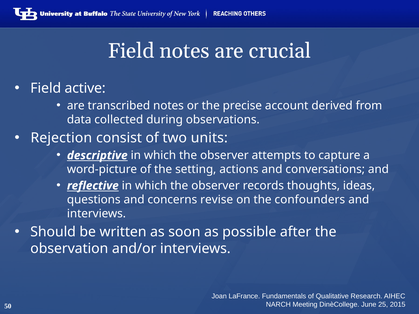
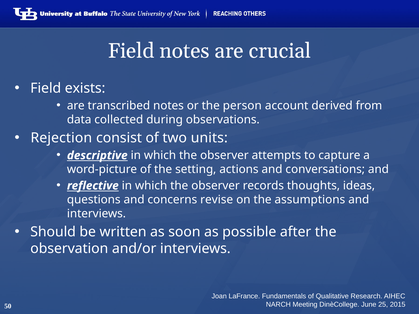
active: active -> exists
precise: precise -> person
confounders: confounders -> assumptions
